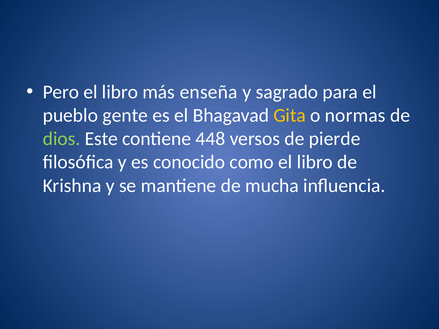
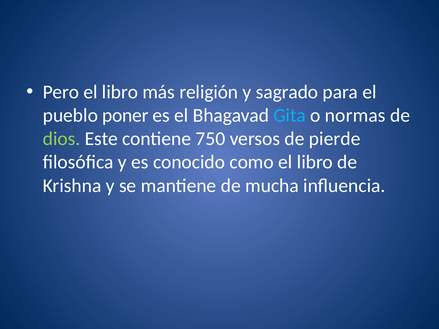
enseña: enseña -> religión
gente: gente -> poner
Gita colour: yellow -> light blue
448: 448 -> 750
